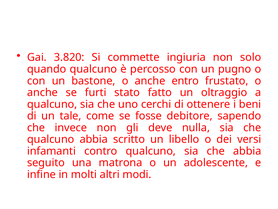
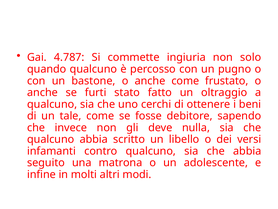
3.820: 3.820 -> 4.787
anche entro: entro -> come
